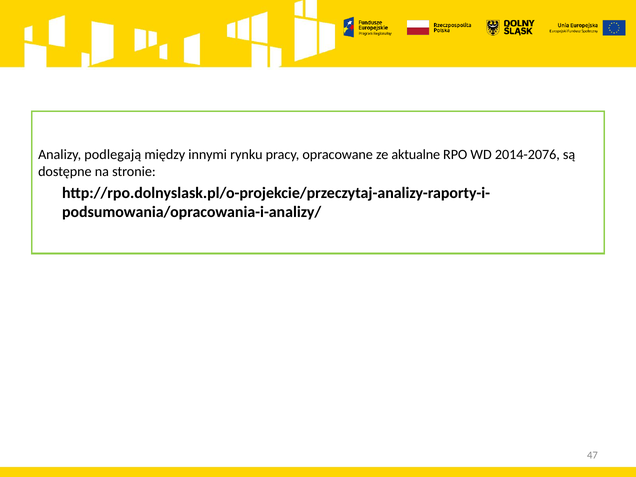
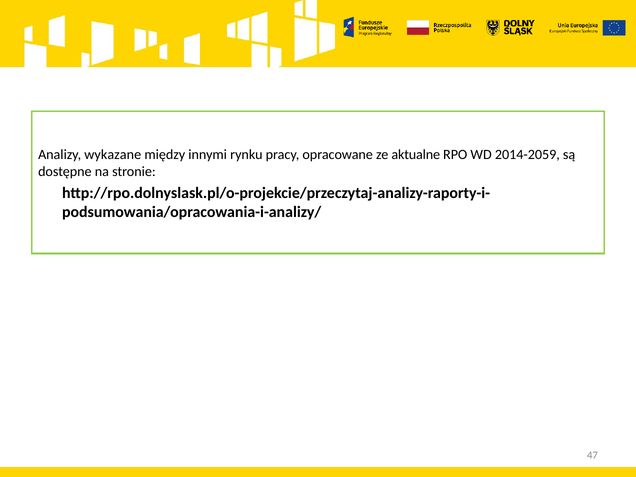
podlegają: podlegają -> wykazane
2014-2076: 2014-2076 -> 2014-2059
